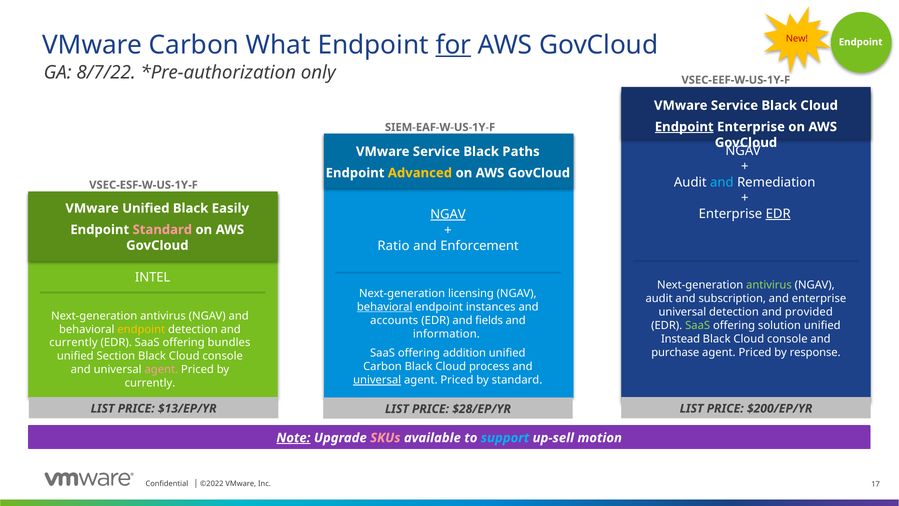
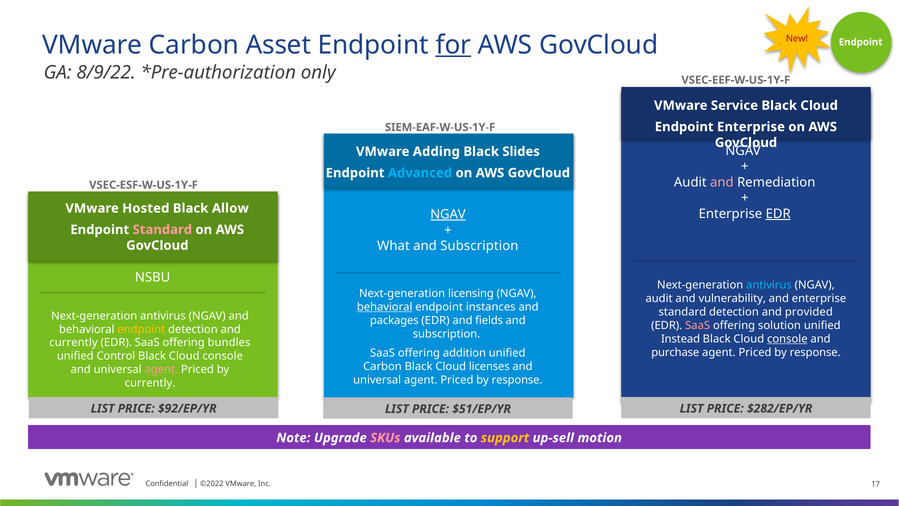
What: What -> Asset
8/7/22: 8/7/22 -> 8/9/22
Endpoint at (684, 127) underline: present -> none
Service at (436, 152): Service -> Adding
Paths: Paths -> Slides
Advanced colour: yellow -> light blue
and at (722, 182) colour: light blue -> pink
VMware Unified: Unified -> Hosted
Easily: Easily -> Allow
Ratio: Ratio -> What
Enforcement at (479, 246): Enforcement -> Subscription
INTEL: INTEL -> NSBU
antivirus at (769, 285) colour: light green -> light blue
subscription: subscription -> vulnerability
universal at (682, 312): universal -> standard
accounts: accounts -> packages
SaaS at (698, 325) colour: light green -> pink
information at (446, 334): information -> subscription
console at (787, 339) underline: none -> present
Section: Section -> Control
process: process -> licenses
universal at (377, 380) underline: present -> none
standard at (517, 380): standard -> response
$13/EP/YR: $13/EP/YR -> $92/EP/YR
$28/EP/YR: $28/EP/YR -> $51/EP/YR
$200/EP/YR: $200/EP/YR -> $282/EP/YR
Note underline: present -> none
support colour: light blue -> yellow
